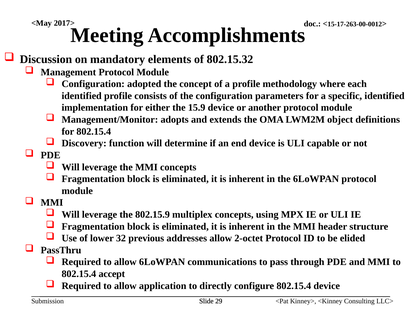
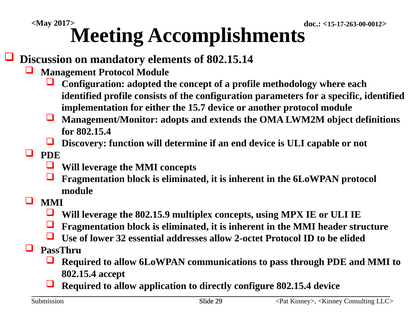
802.15.32: 802.15.32 -> 802.15.14
15.9: 15.9 -> 15.7
previous: previous -> essential
